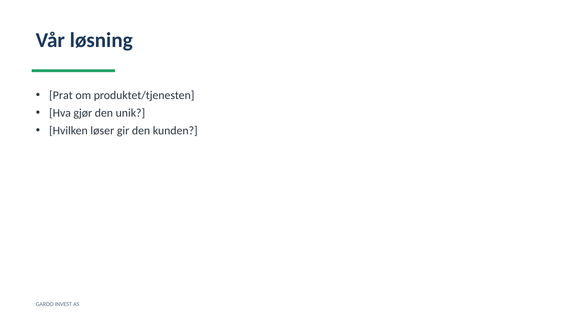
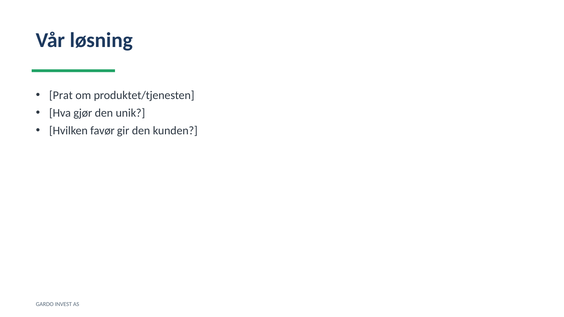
løser: løser -> favør
